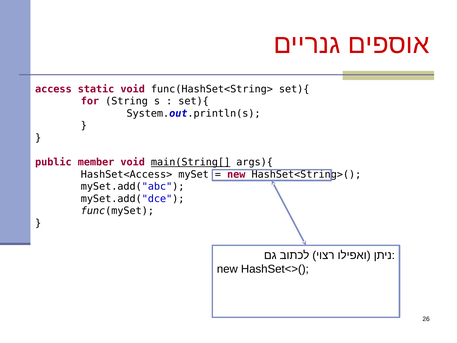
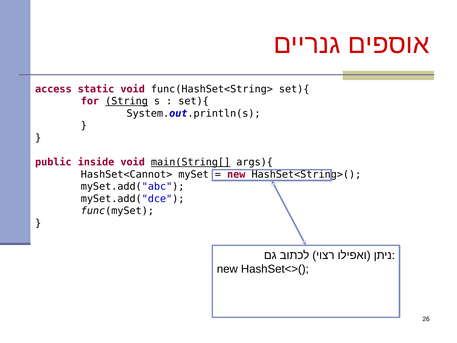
String underline: none -> present
member: member -> inside
HashSet<Access>: HashSet<Access> -> HashSet<Cannot>
